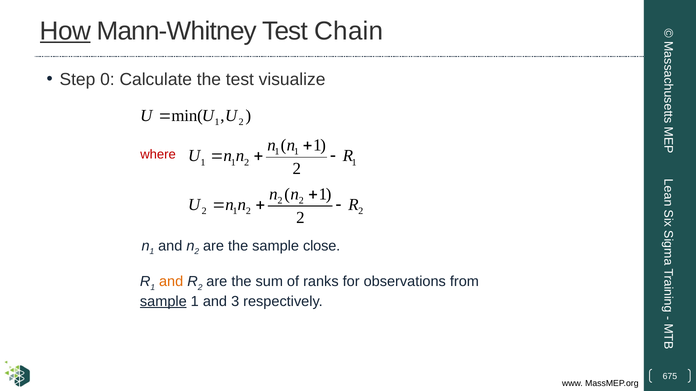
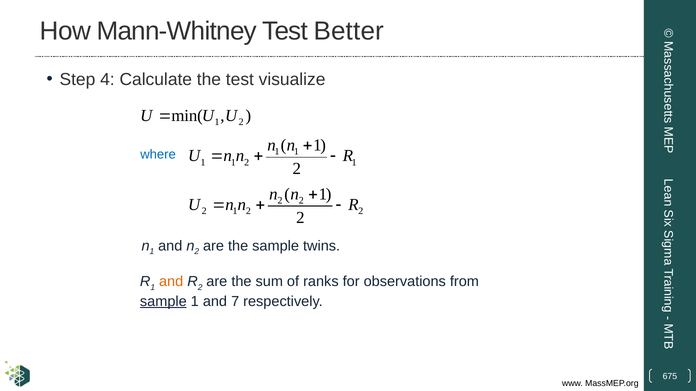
How underline: present -> none
Chain: Chain -> Better
0: 0 -> 4
where colour: red -> blue
close: close -> twins
3: 3 -> 7
